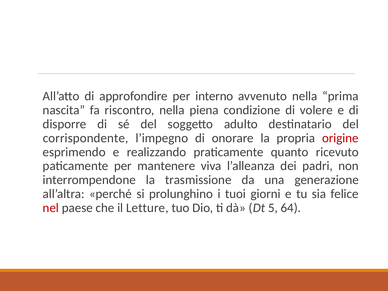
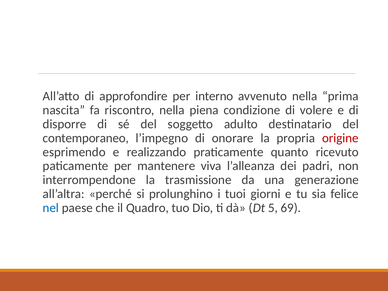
corrispondente: corrispondente -> contemporaneo
nel colour: red -> blue
Letture: Letture -> Quadro
64: 64 -> 69
